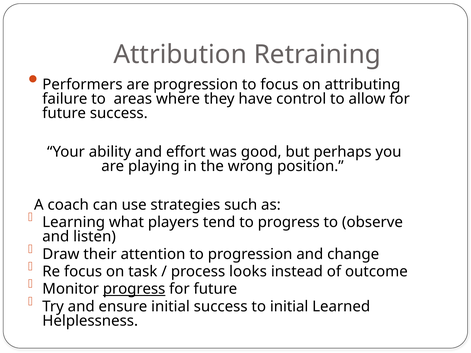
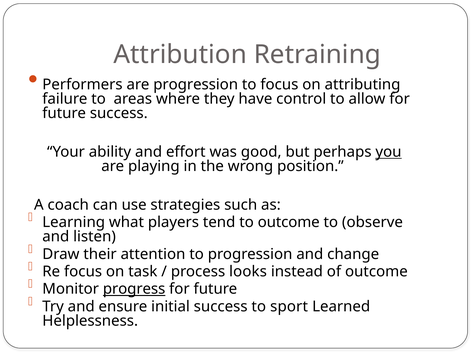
you underline: none -> present
to progress: progress -> outcome
to initial: initial -> sport
